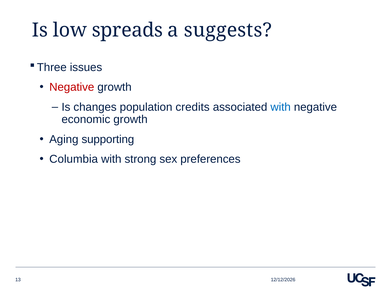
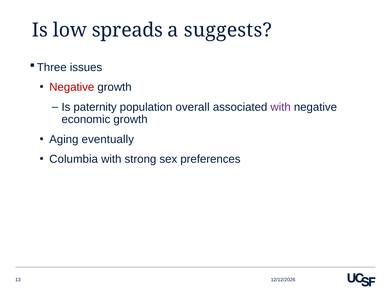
changes: changes -> paternity
credits: credits -> overall
with at (281, 107) colour: blue -> purple
supporting: supporting -> eventually
